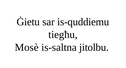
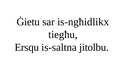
is-quddiemu: is-quddiemu -> is-ngħidlikx
Mosè: Mosè -> Ersqu
